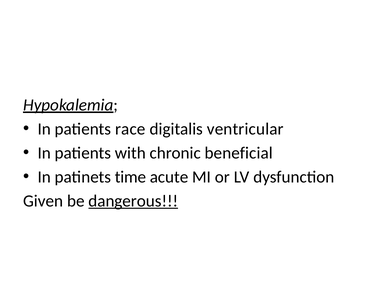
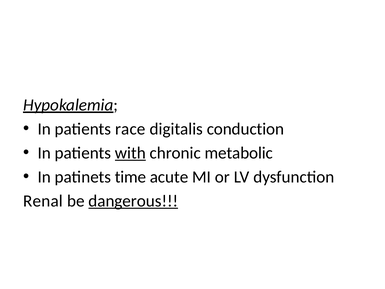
ventricular: ventricular -> conduction
with underline: none -> present
beneficial: beneficial -> metabolic
Given: Given -> Renal
